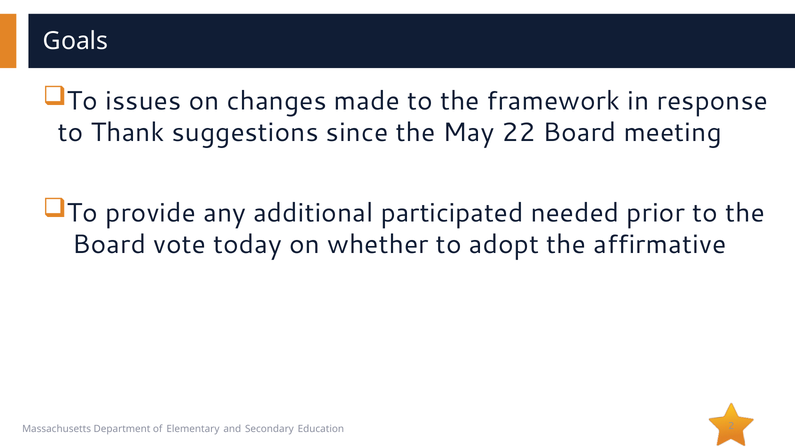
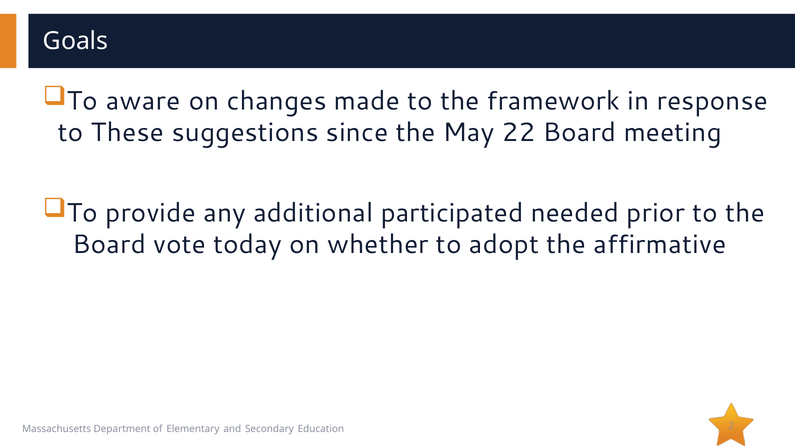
issues: issues -> aware
Thank: Thank -> These
